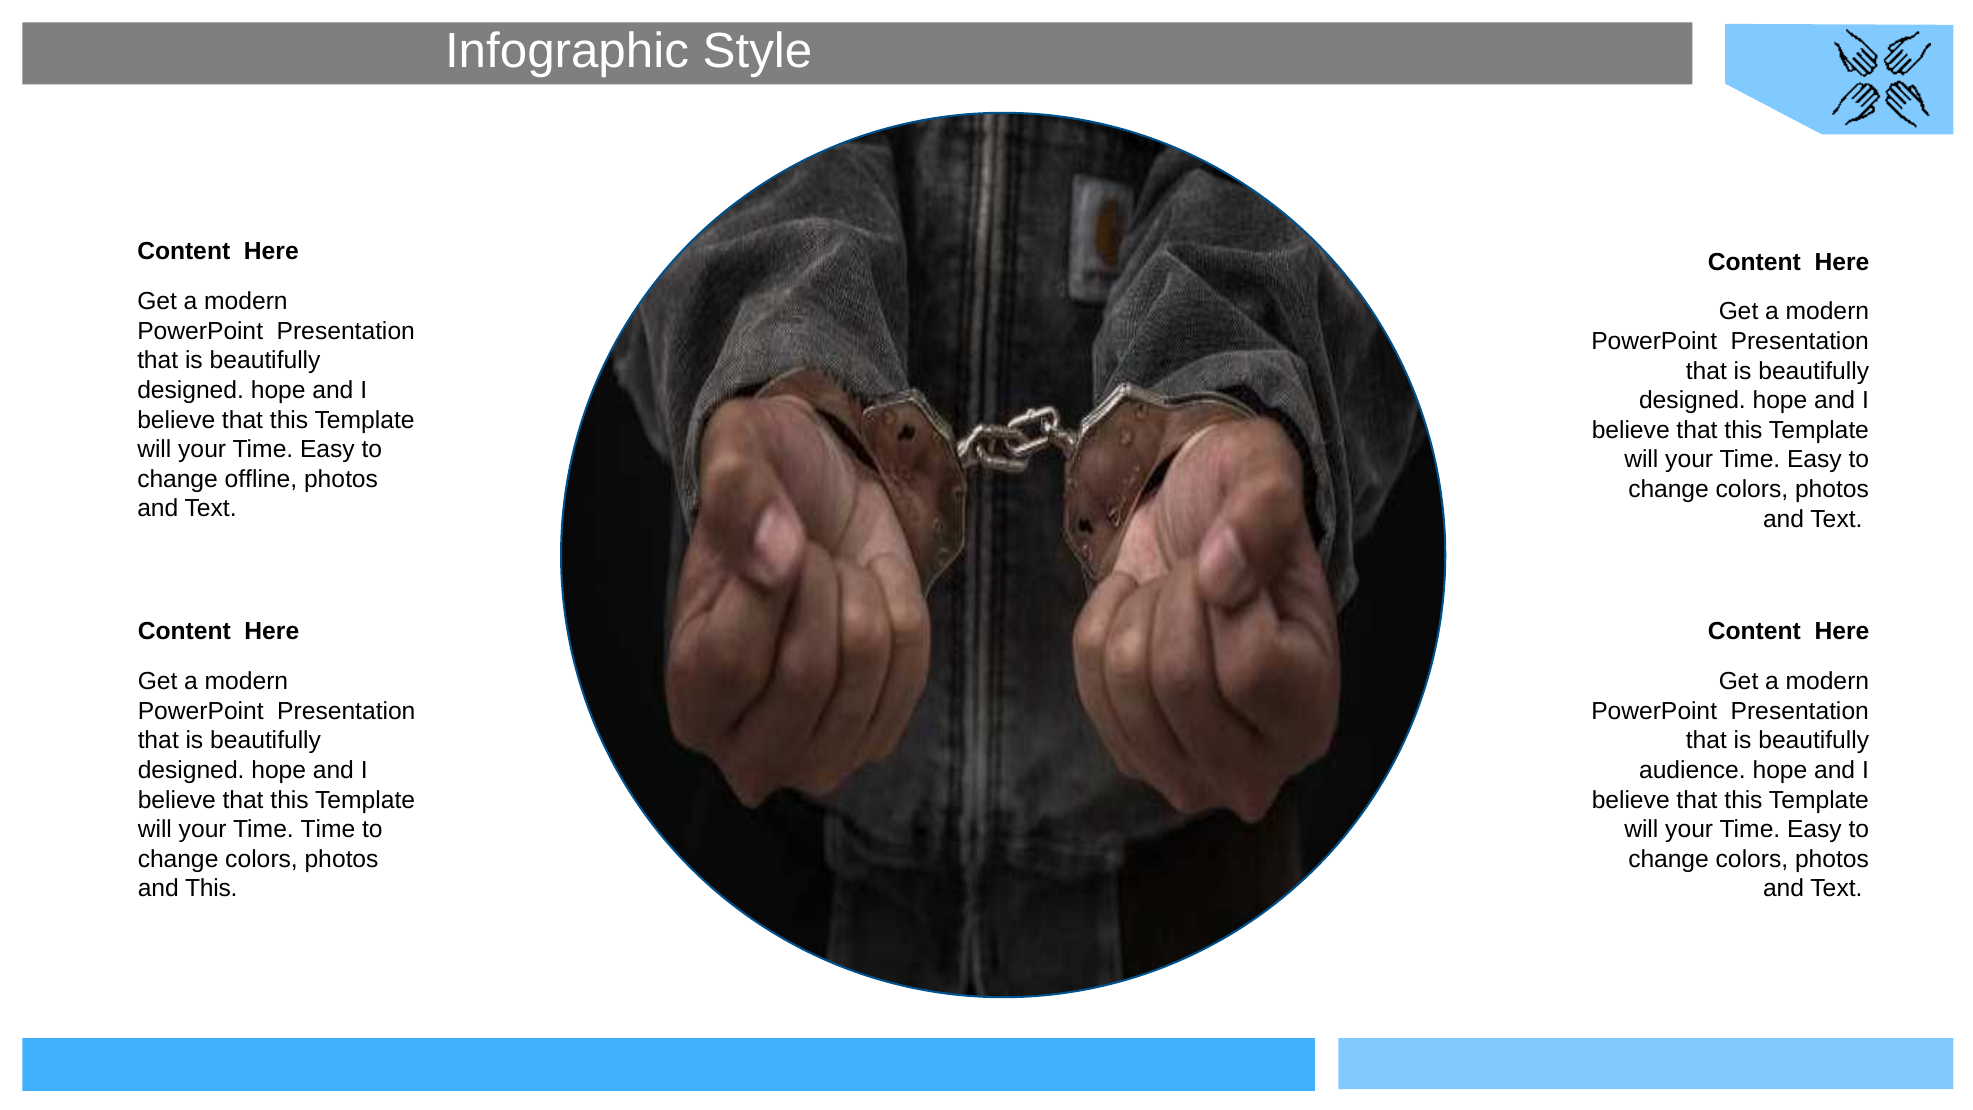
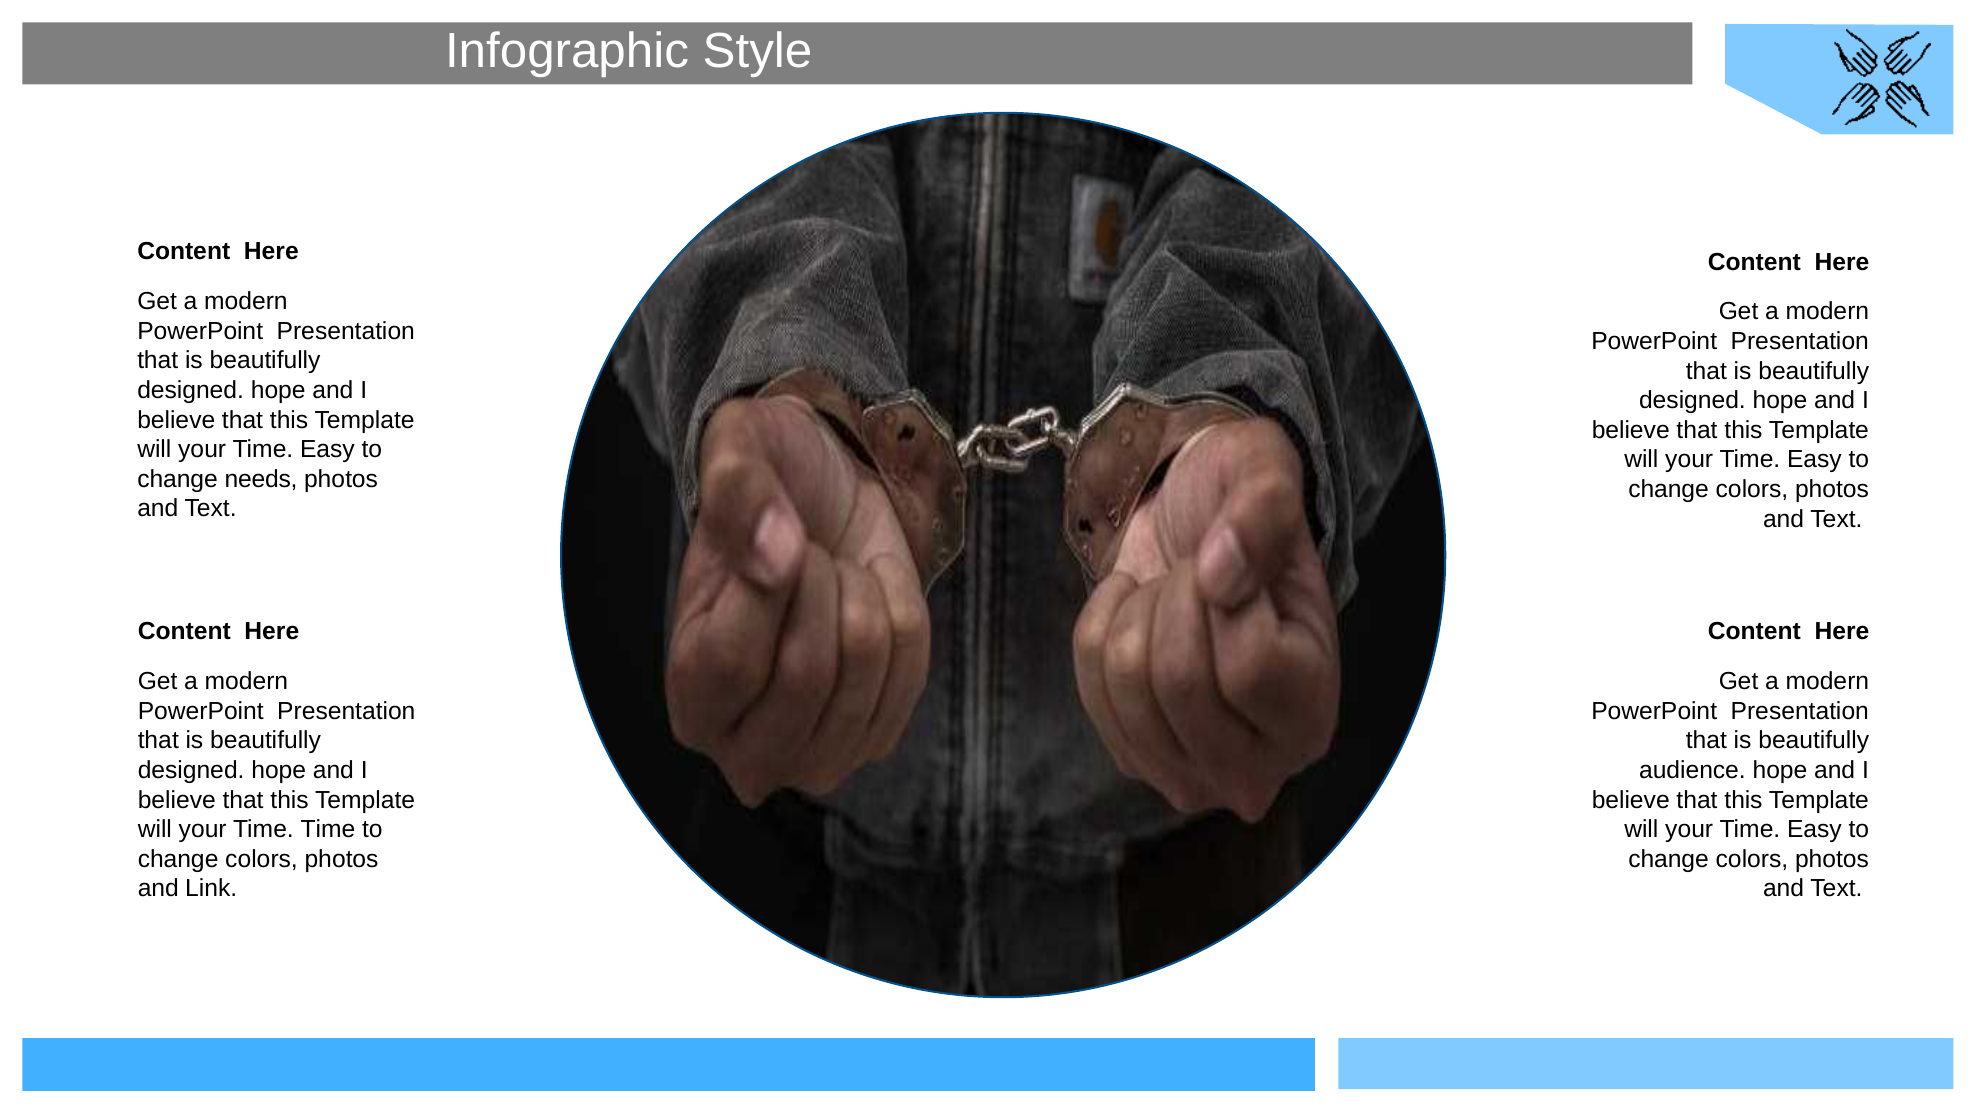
offline: offline -> needs
and This: This -> Link
